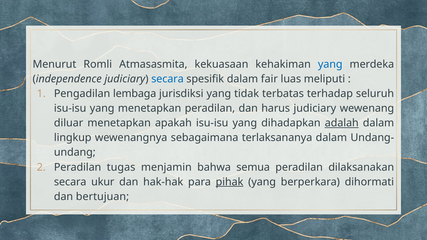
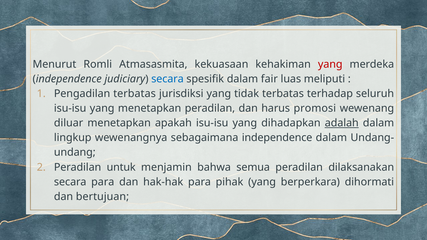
yang at (330, 64) colour: blue -> red
Pengadilan lembaga: lembaga -> terbatas
harus judiciary: judiciary -> promosi
sebagaimana terlaksananya: terlaksananya -> independence
tugas: tugas -> untuk
secara ukur: ukur -> para
pihak underline: present -> none
